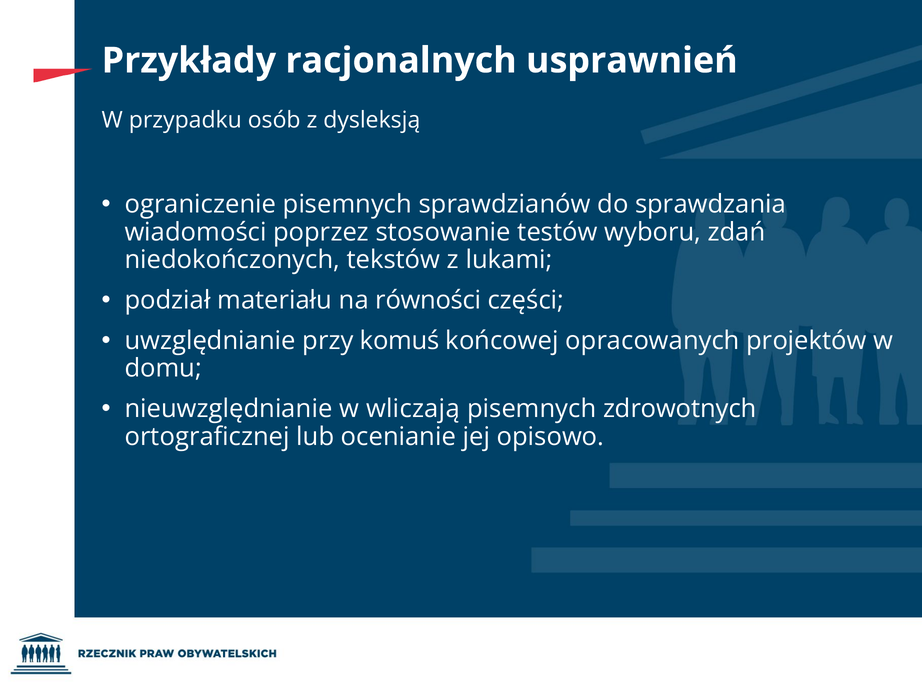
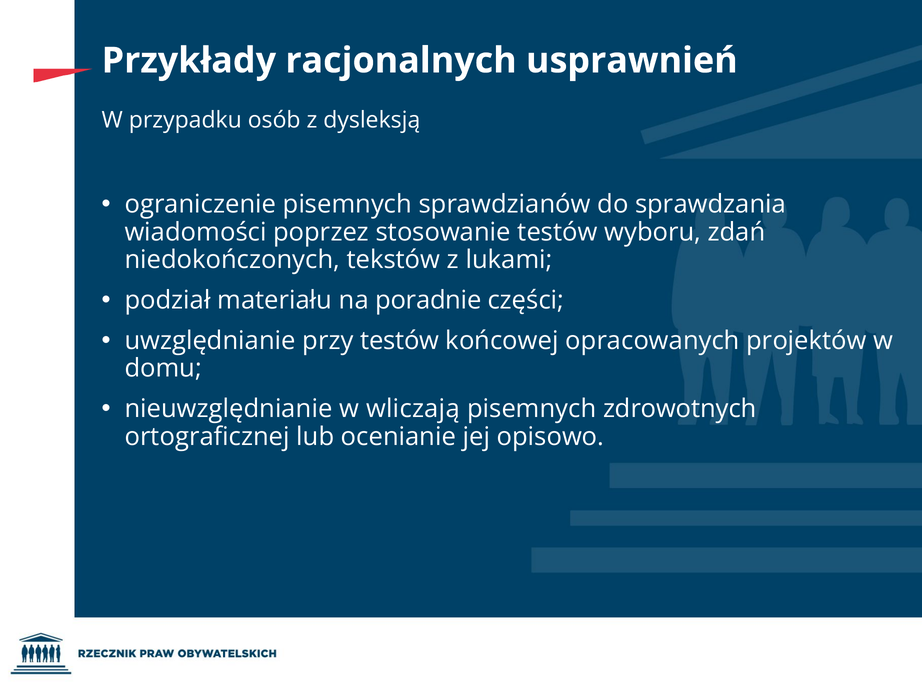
równości: równości -> poradnie
przy komuś: komuś -> testów
